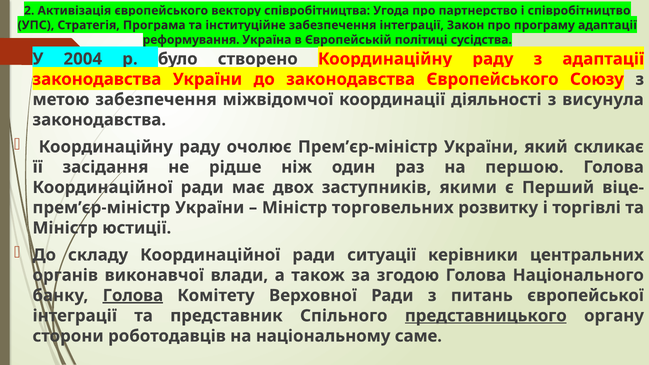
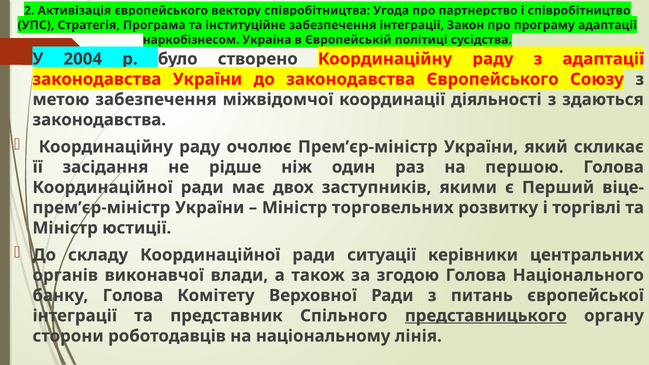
реформування: реформування -> наркобізнесом
висунула: висунула -> здаються
Голова at (133, 296) underline: present -> none
саме: саме -> лінія
